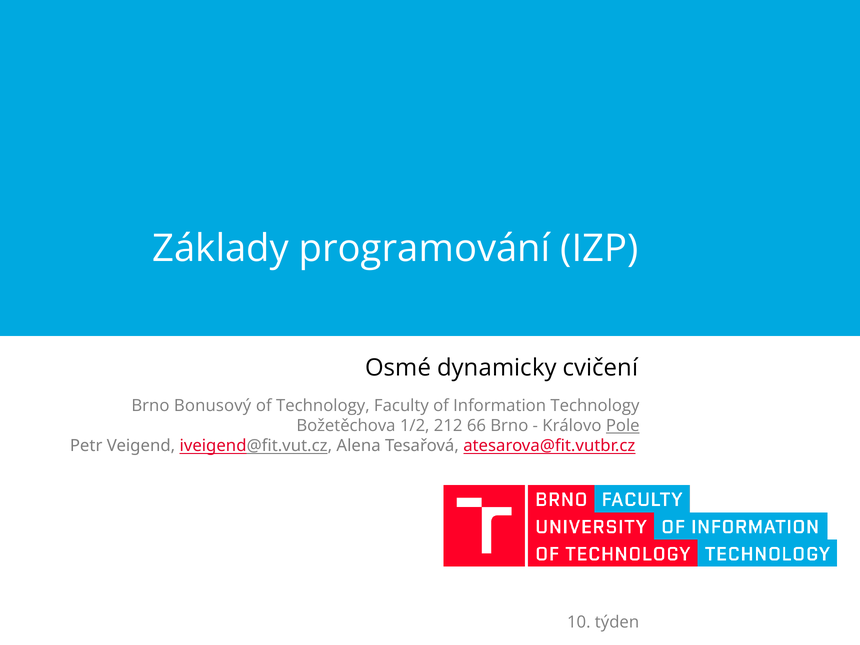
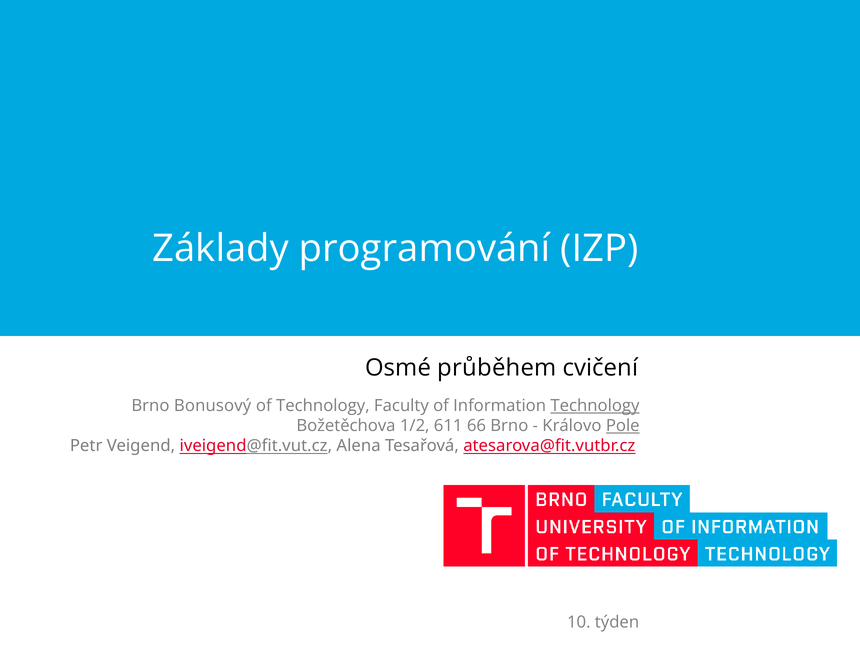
dynamicky: dynamicky -> průběhem
Technology at (595, 406) underline: none -> present
212: 212 -> 611
